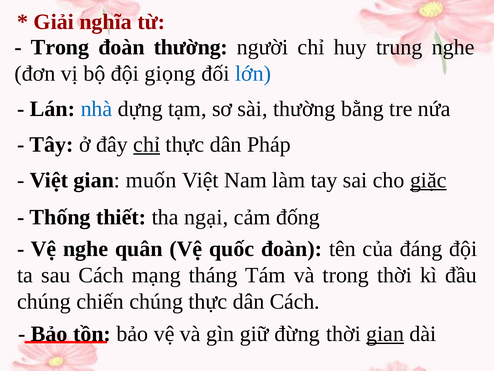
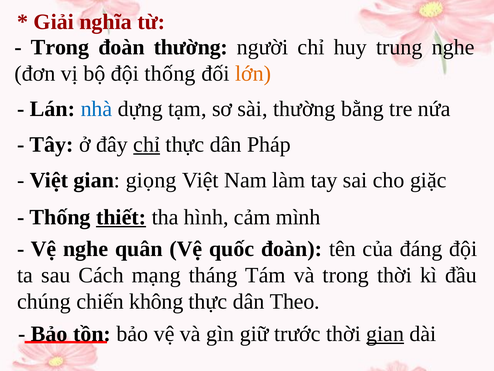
đội giọng: giọng -> thống
lớn colour: blue -> orange
muốn: muốn -> giọng
giặc underline: present -> none
thiết underline: none -> present
ngại: ngại -> hình
đống: đống -> mình
chiến chúng: chúng -> không
dân Cách: Cách -> Theo
đừng: đừng -> trước
